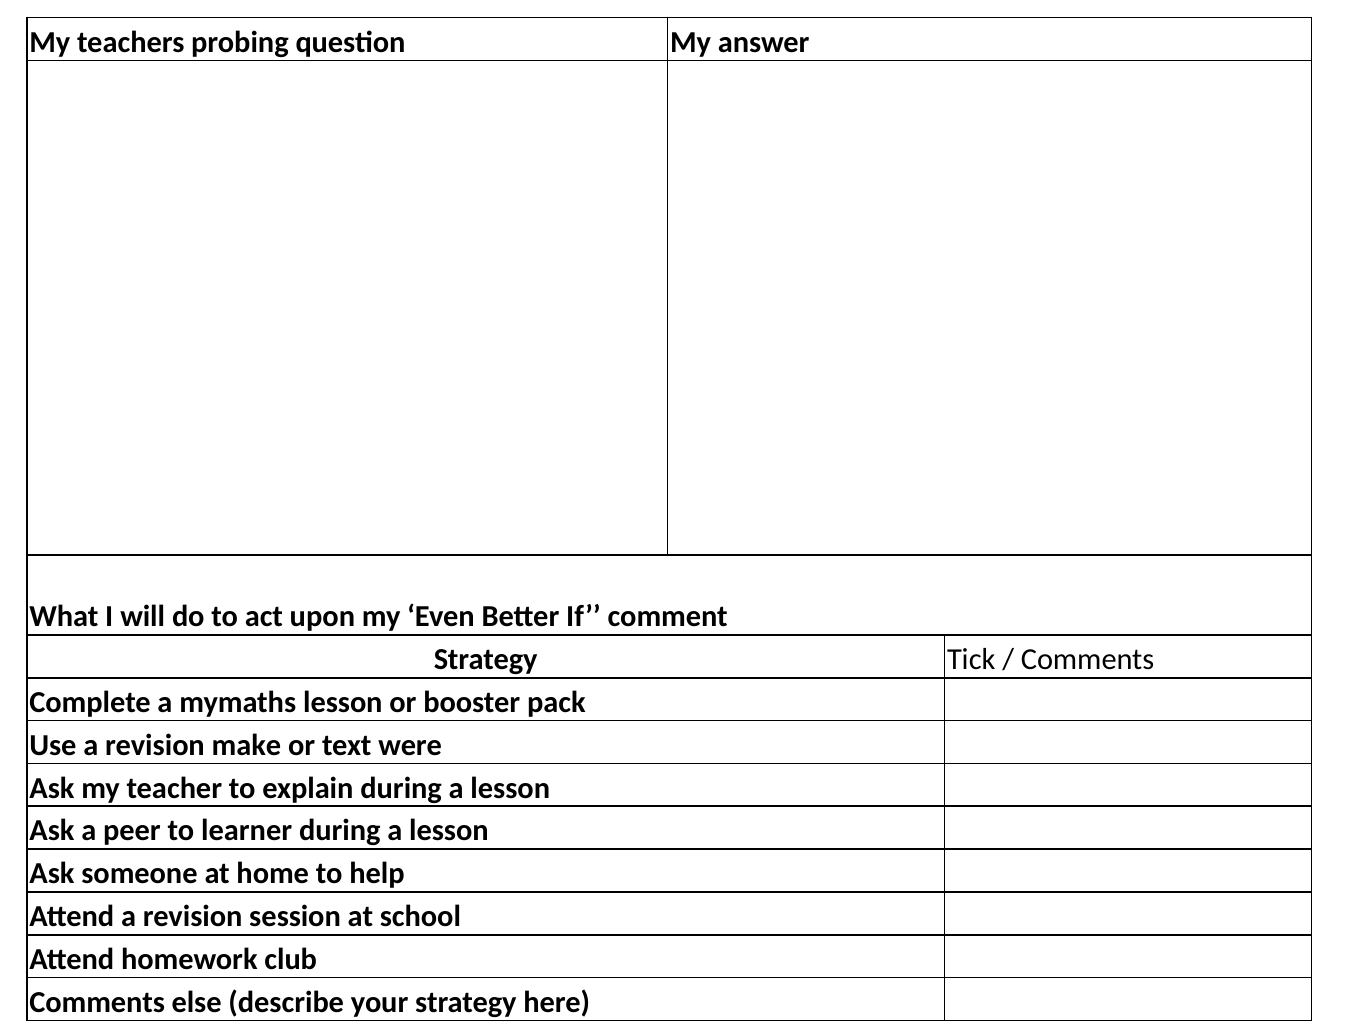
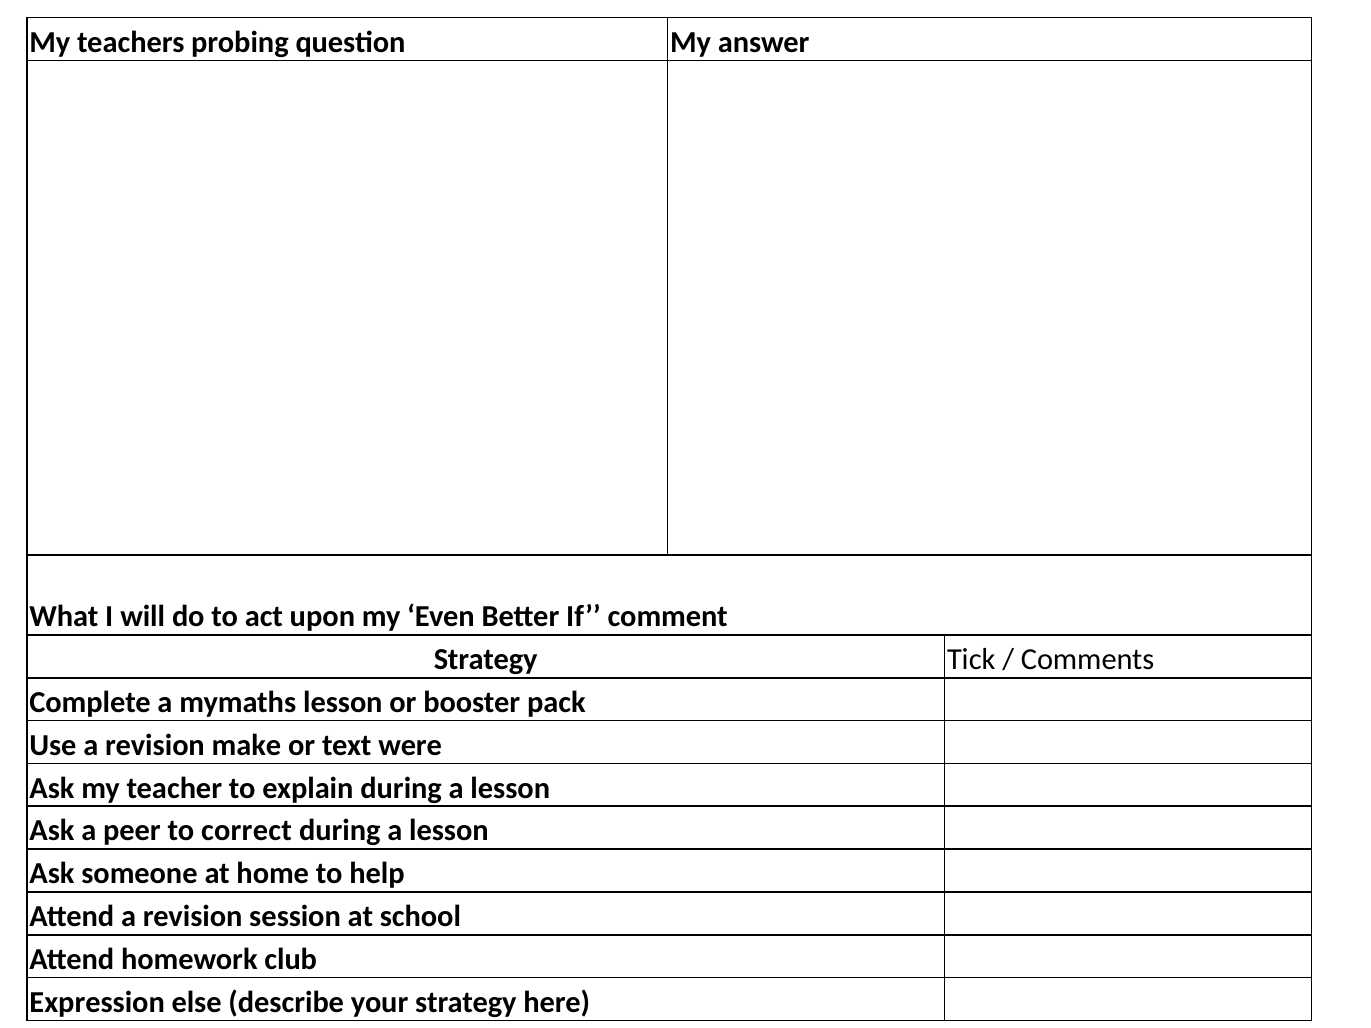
learner: learner -> correct
Comments at (97, 1002): Comments -> Expression
